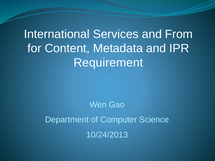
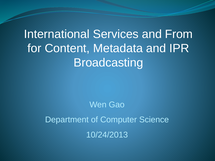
Requirement: Requirement -> Broadcasting
